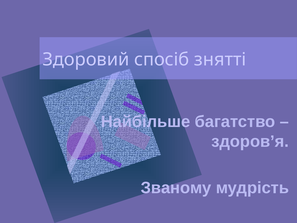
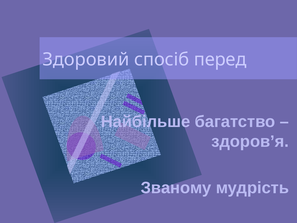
знятті: знятті -> перед
